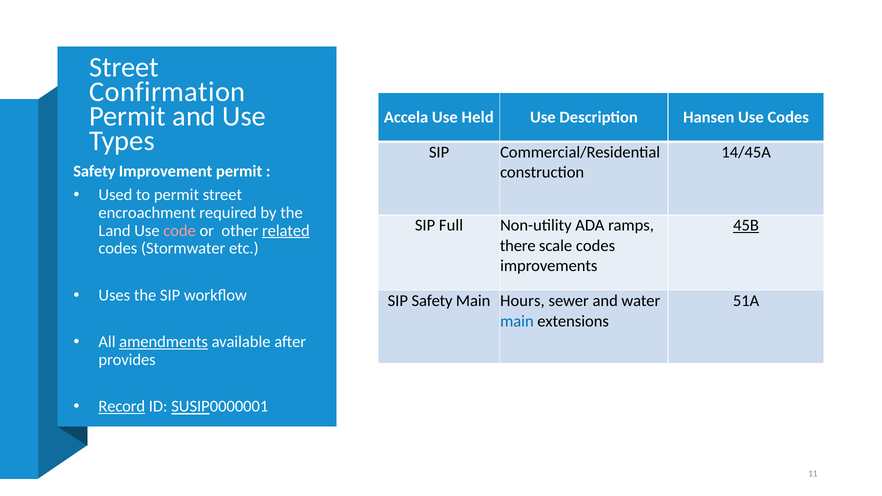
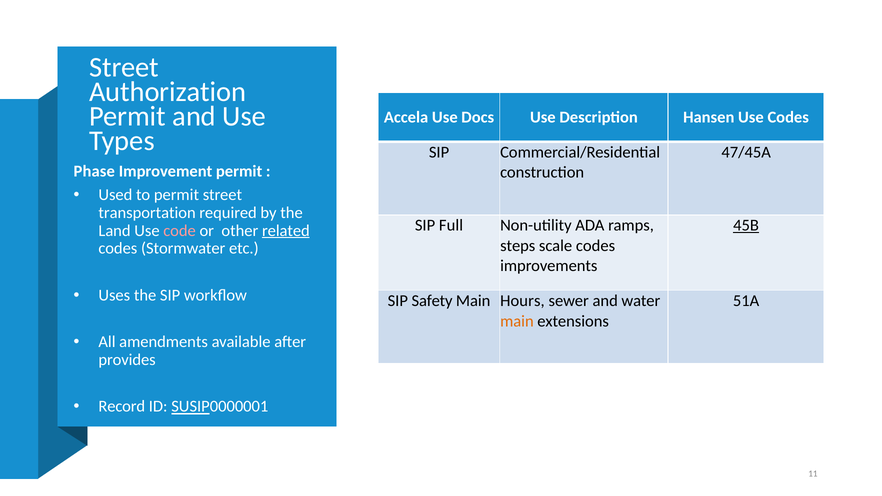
Confirmation: Confirmation -> Authorization
Held: Held -> Docs
14/45A: 14/45A -> 47/45A
Safety at (94, 172): Safety -> Phase
encroachment: encroachment -> transportation
there: there -> steps
main at (517, 321) colour: blue -> orange
amendments underline: present -> none
Record underline: present -> none
